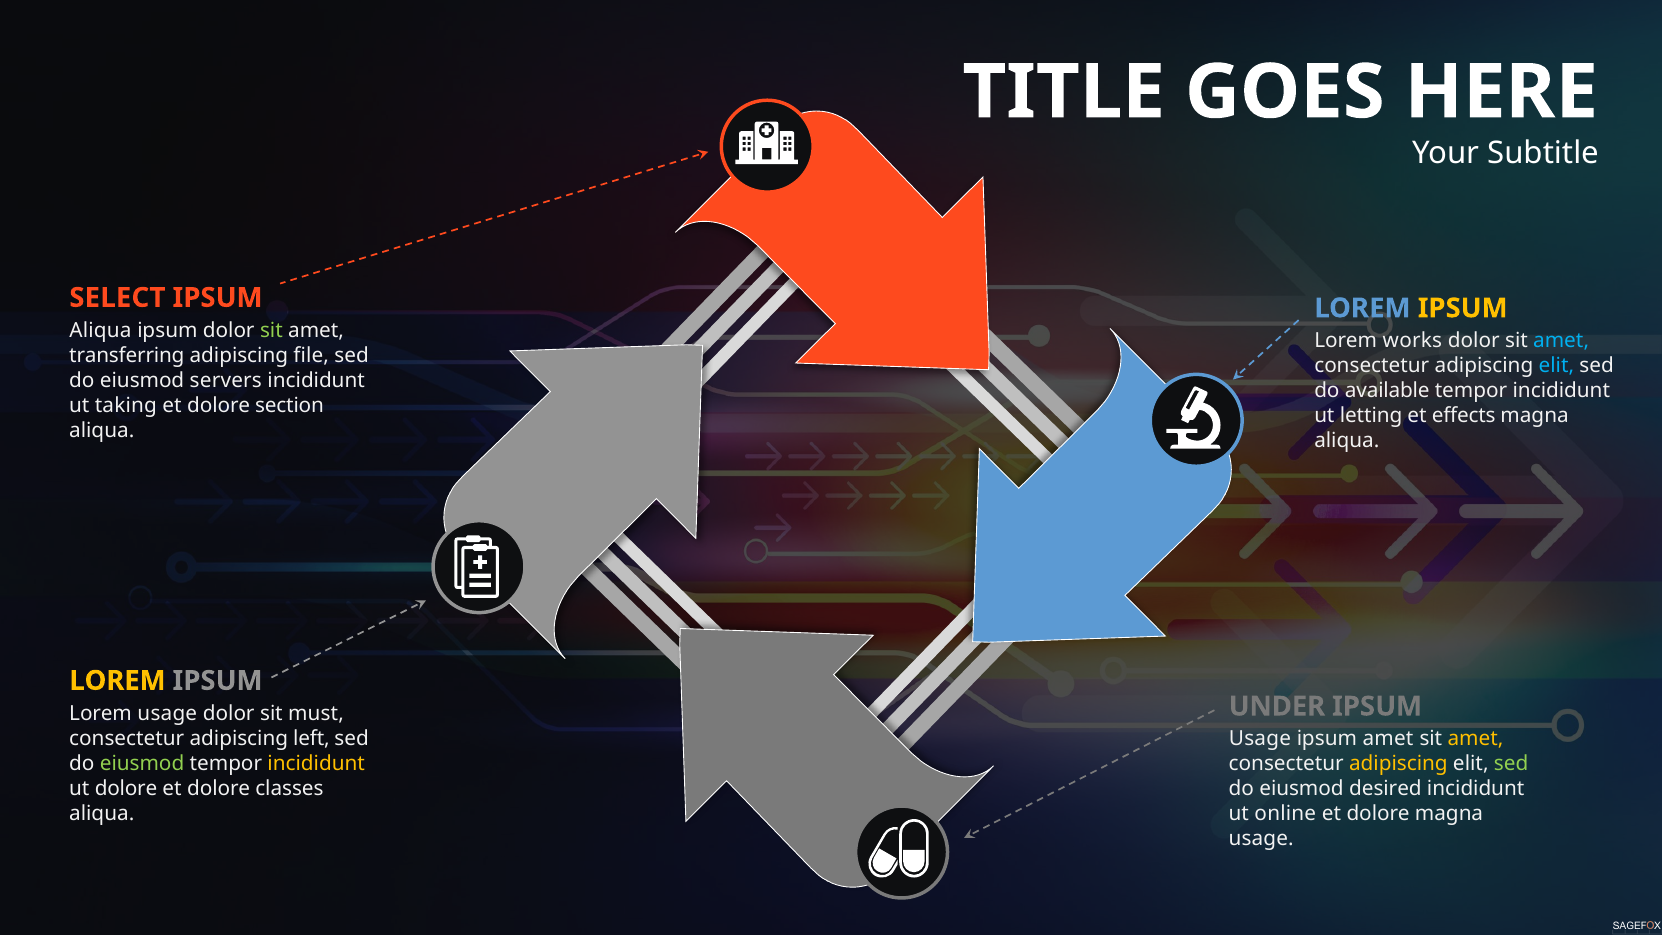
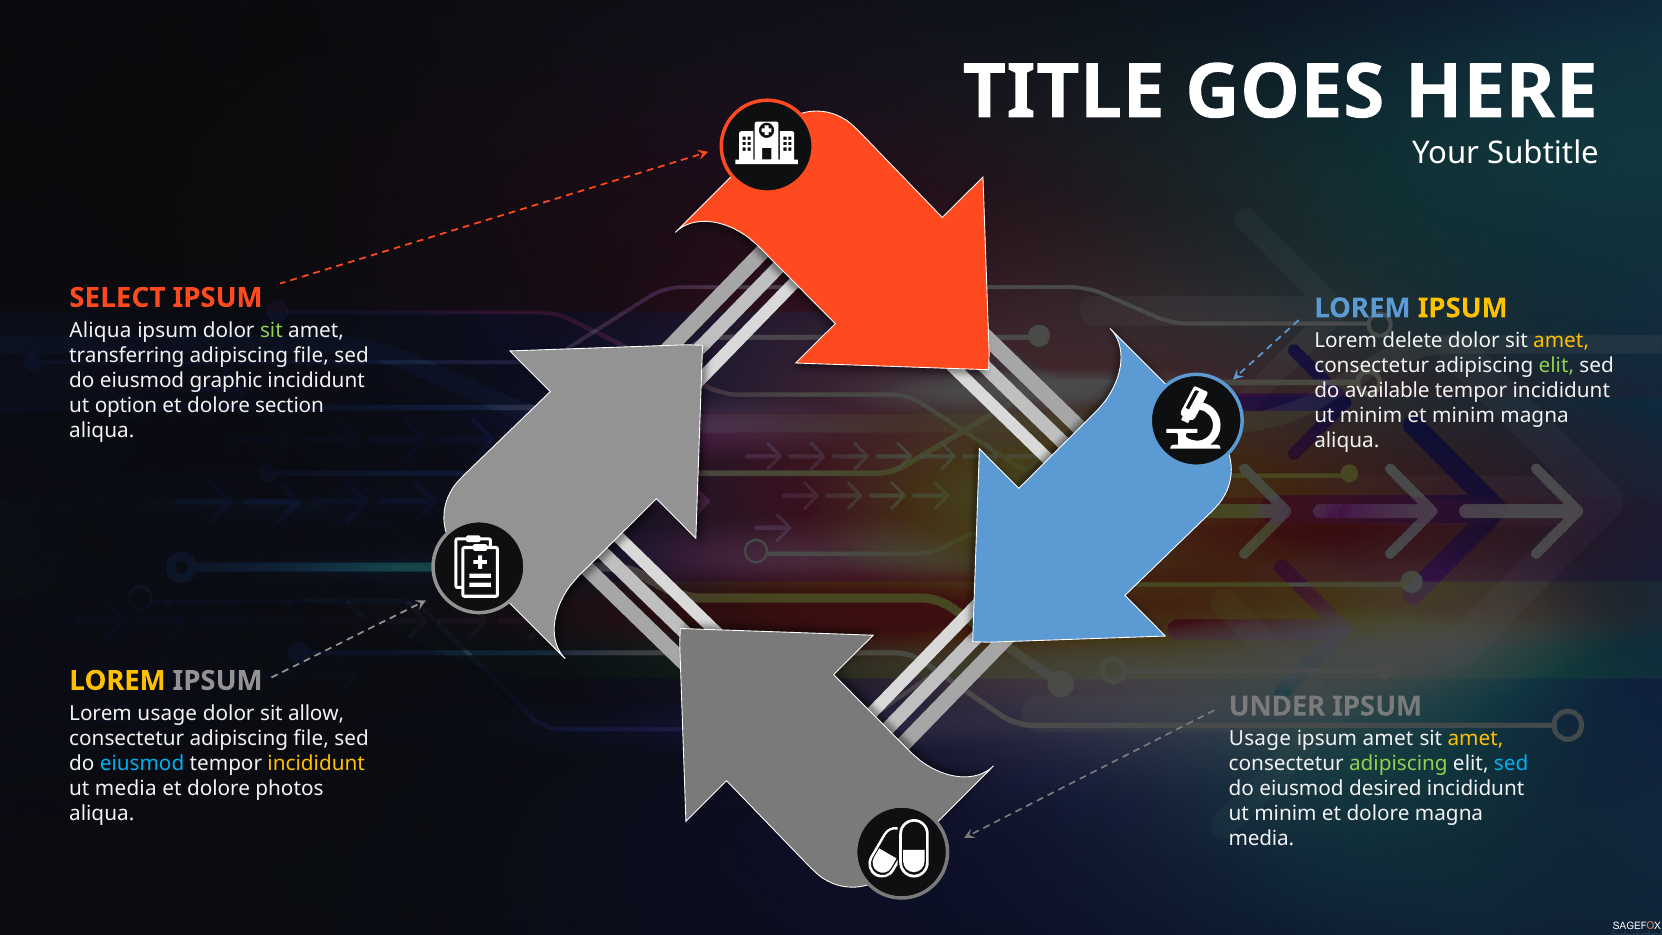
works: works -> delete
amet at (1561, 341) colour: light blue -> yellow
elit at (1556, 366) colour: light blue -> light green
servers: servers -> graphic
taking: taking -> option
letting at (1371, 416): letting -> minim
et effects: effects -> minim
must: must -> allow
consectetur adipiscing left: left -> file
eiusmod at (142, 763) colour: light green -> light blue
adipiscing at (1398, 764) colour: yellow -> light green
sed at (1511, 764) colour: light green -> light blue
ut dolore: dolore -> media
classes: classes -> photos
online at (1285, 814): online -> minim
usage at (1261, 839): usage -> media
